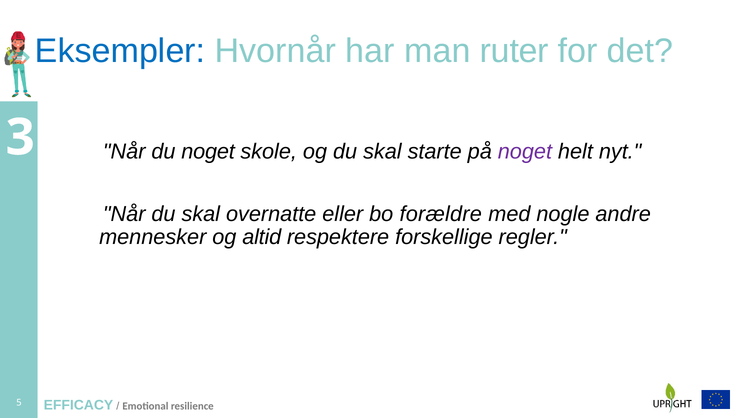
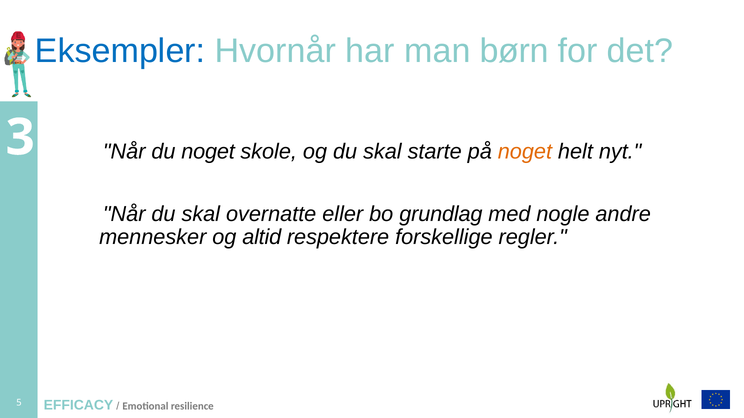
ruter: ruter -> børn
noget at (525, 152) colour: purple -> orange
forældre: forældre -> grundlag
